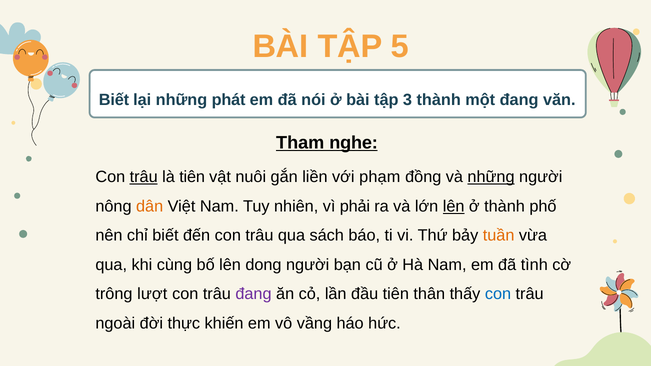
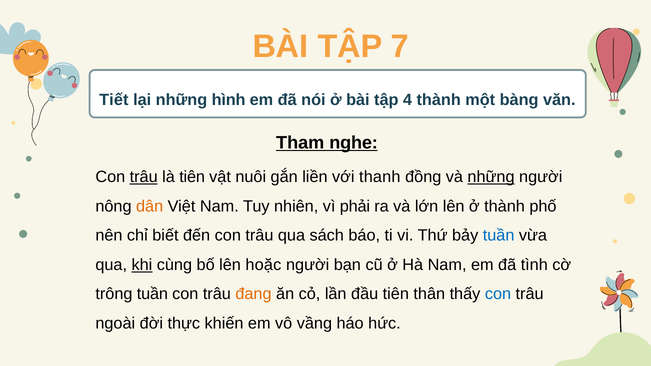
5: 5 -> 7
Biết at (114, 100): Biết -> Tiết
phát: phát -> hình
3: 3 -> 4
một đang: đang -> bàng
phạm: phạm -> thanh
lên at (454, 206) underline: present -> none
tuần at (499, 236) colour: orange -> blue
khi underline: none -> present
dong: dong -> hoặc
trông lượt: lượt -> tuần
đang at (253, 294) colour: purple -> orange
